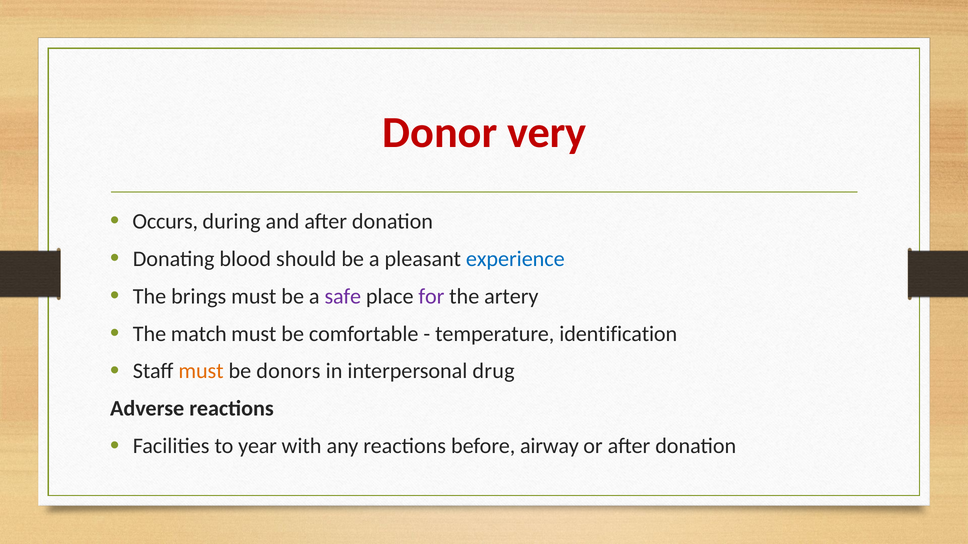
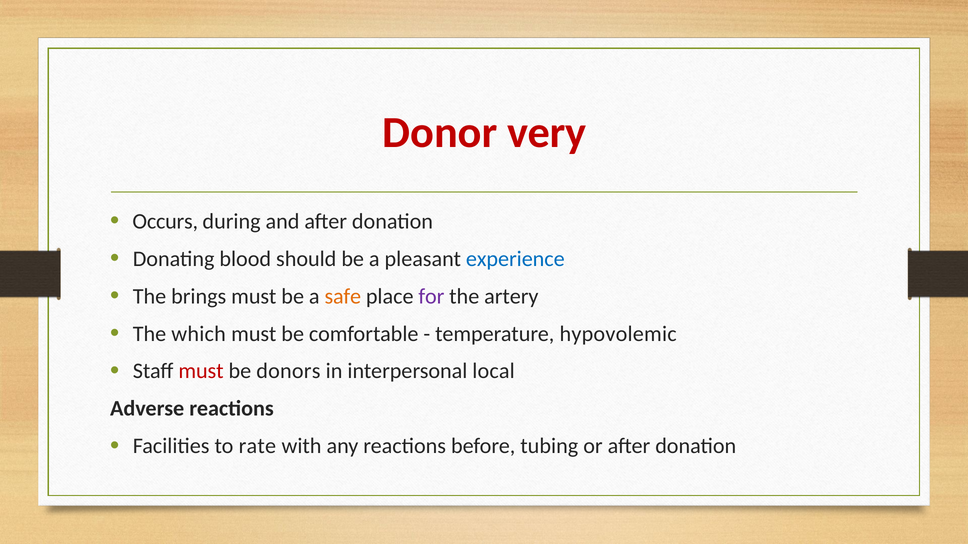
safe colour: purple -> orange
match: match -> which
identification: identification -> hypovolemic
must at (201, 372) colour: orange -> red
drug: drug -> local
year: year -> rate
airway: airway -> tubing
